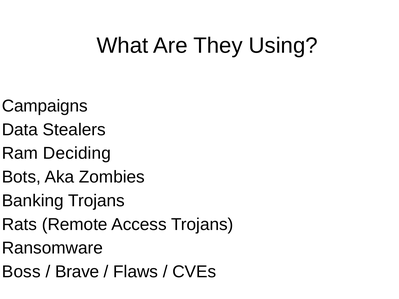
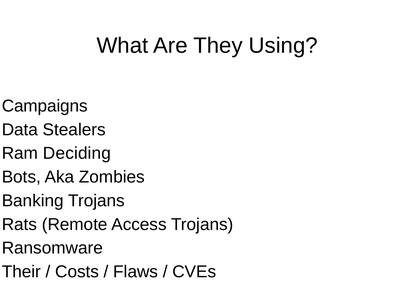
Boss: Boss -> Their
Brave: Brave -> Costs
